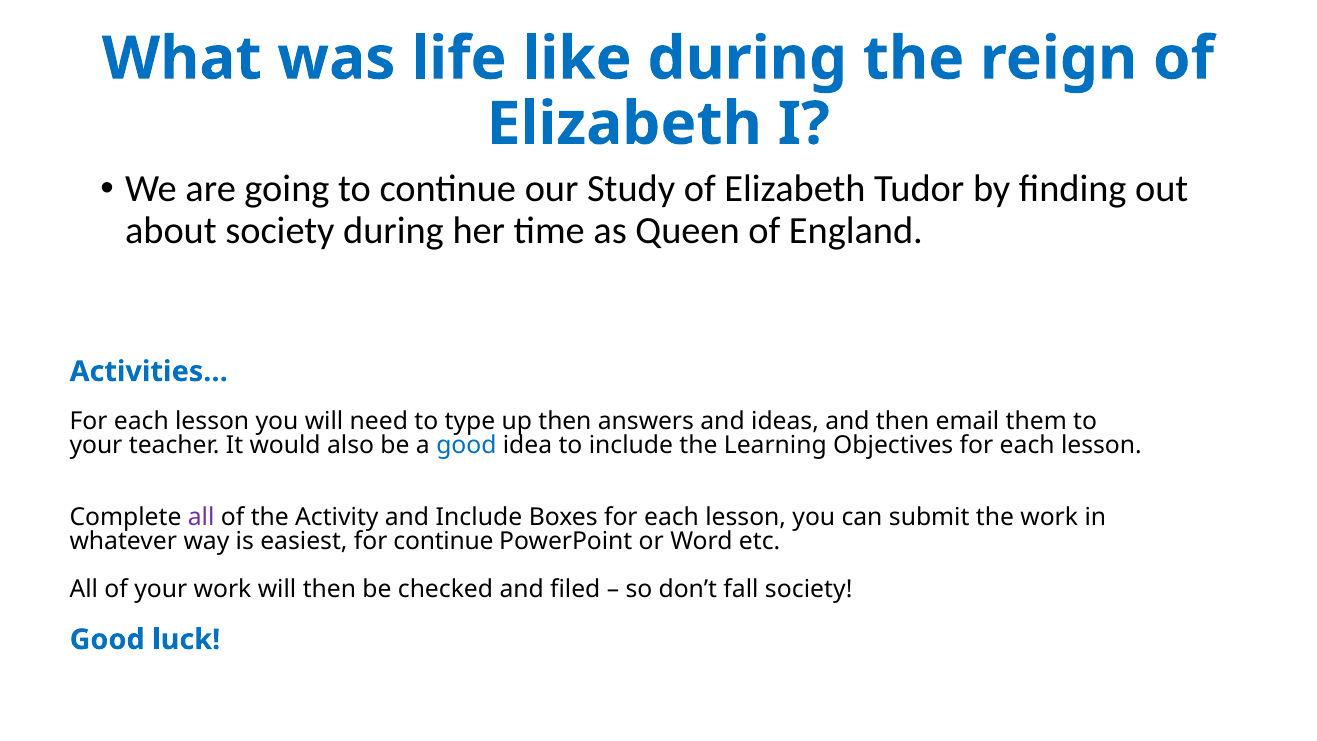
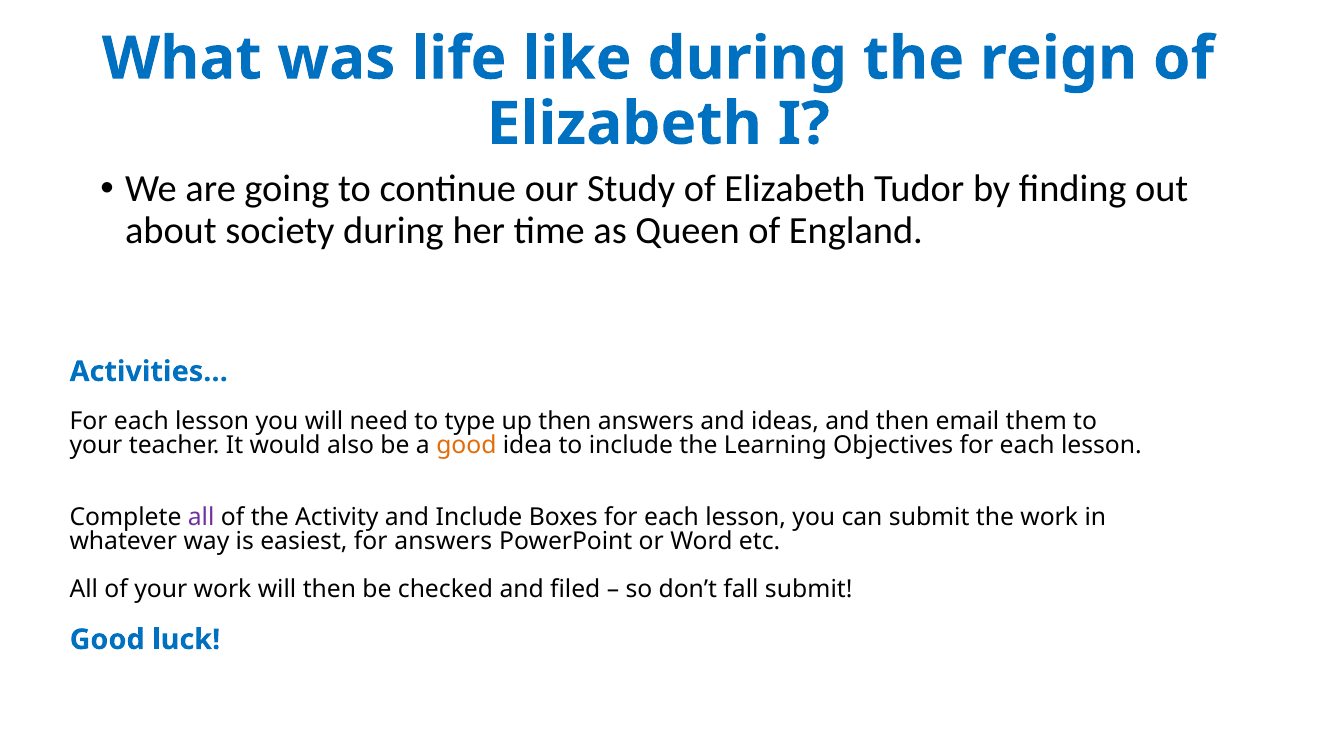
good at (466, 446) colour: blue -> orange
for continue: continue -> answers
fall society: society -> submit
